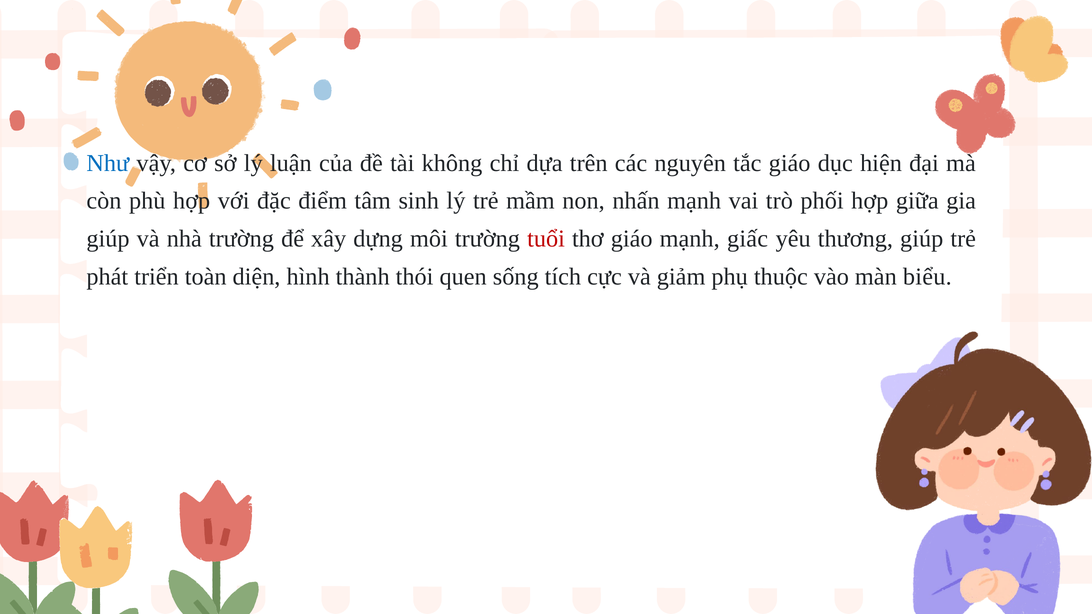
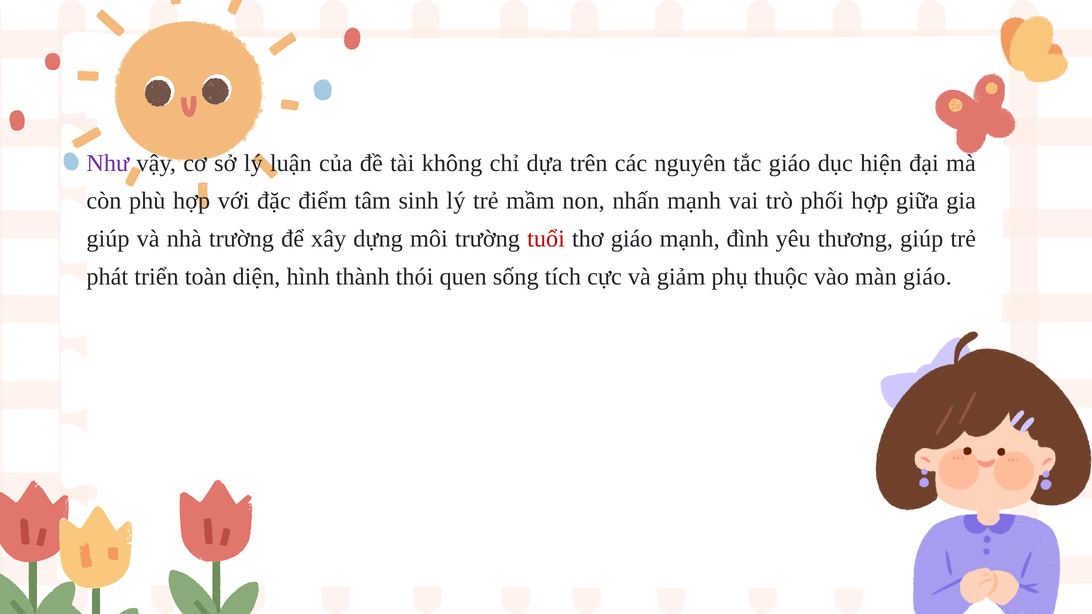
Như colour: blue -> purple
giấc: giấc -> đình
màn biểu: biểu -> giáo
